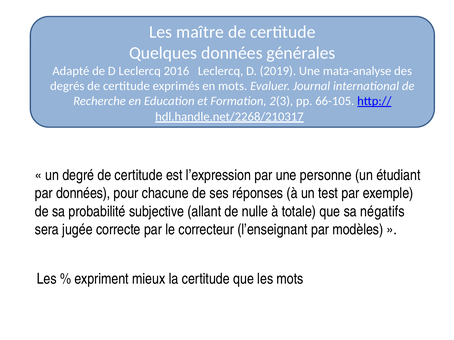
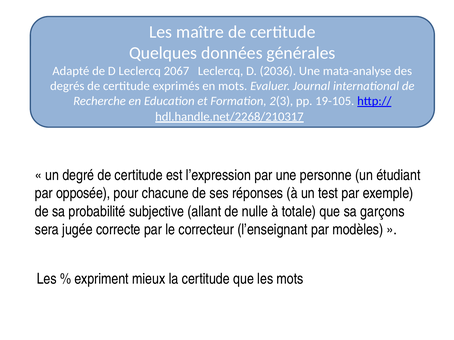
2016: 2016 -> 2067
2019: 2019 -> 2036
66-105: 66-105 -> 19-105
par données: données -> opposée
négatifs: négatifs -> garçons
